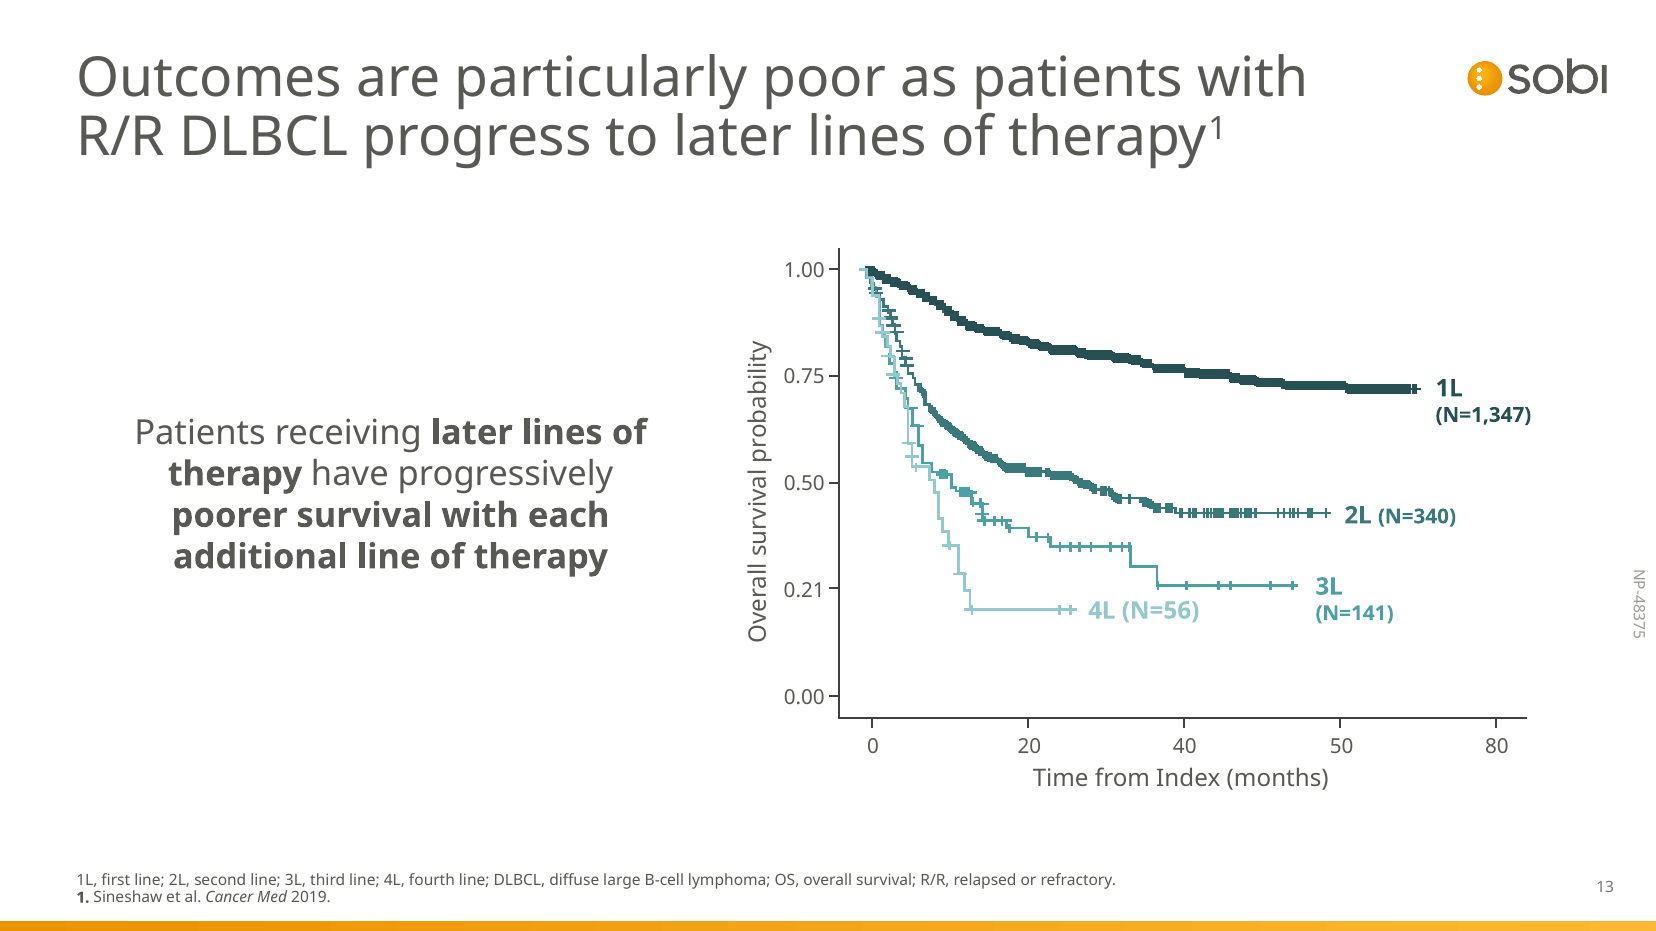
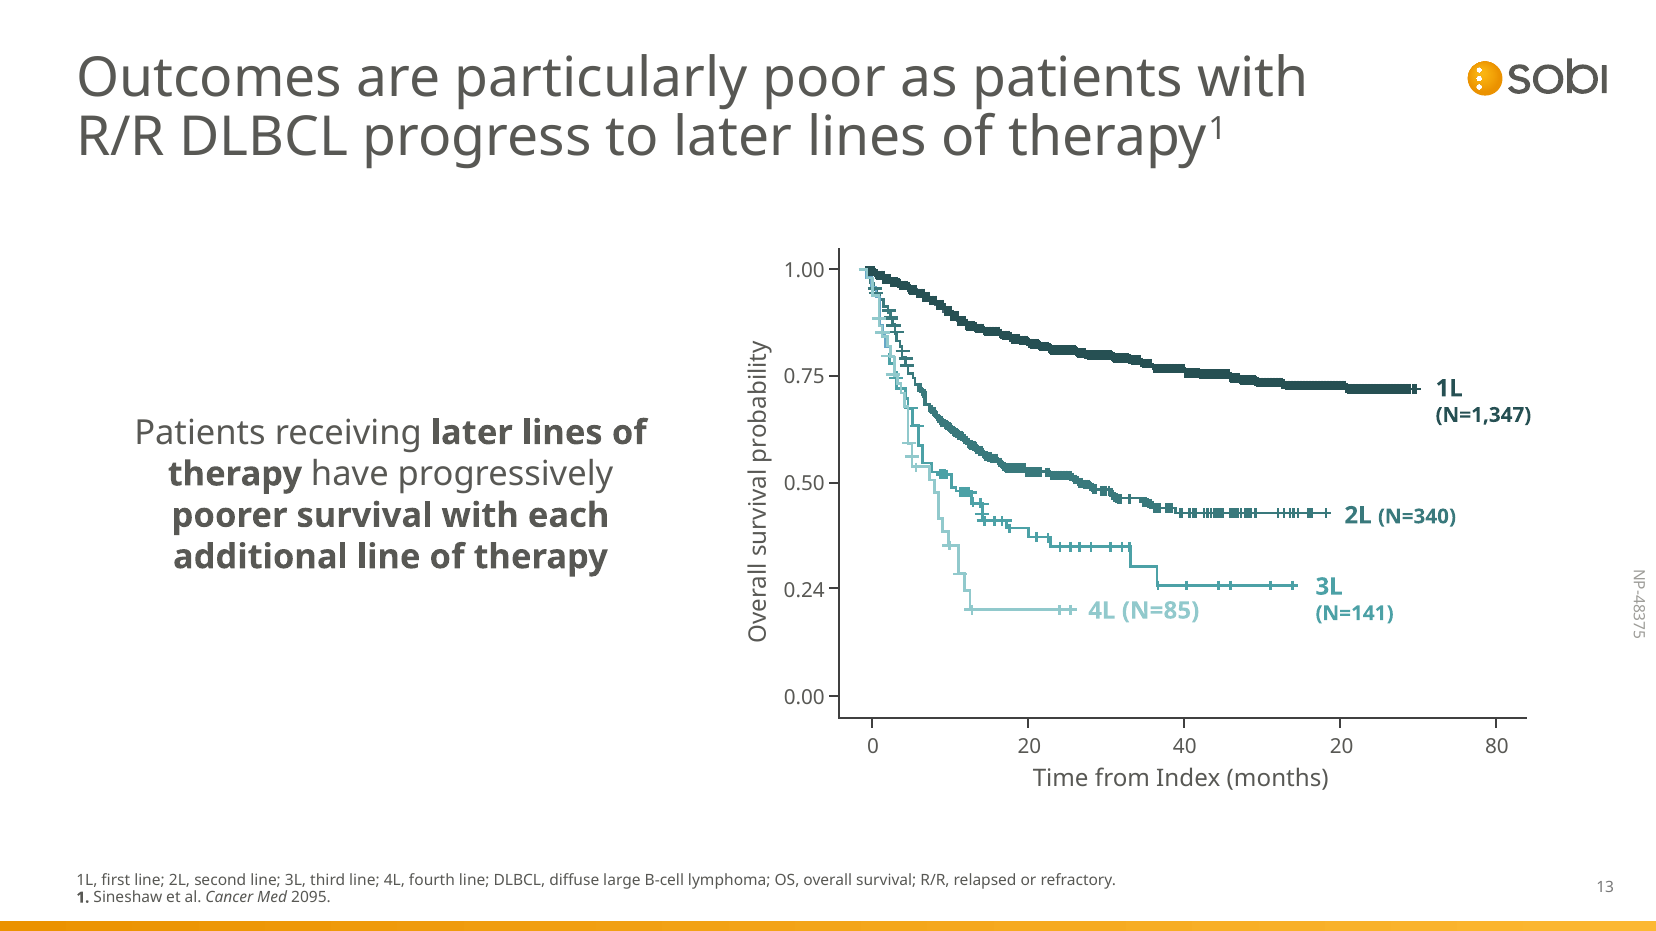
0.21: 0.21 -> 0.24
N=56: N=56 -> N=85
40 50: 50 -> 20
2019: 2019 -> 2095
